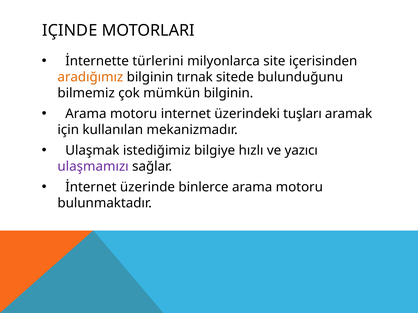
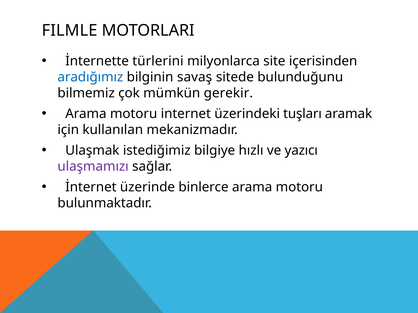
IÇINDE: IÇINDE -> FILMLE
aradığımız colour: orange -> blue
tırnak: tırnak -> savaş
mümkün bilginin: bilginin -> gerekir
